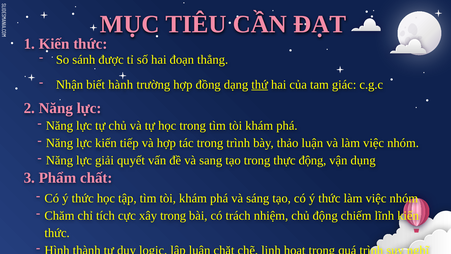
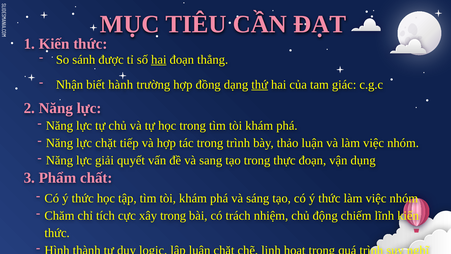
hai at (159, 60) underline: none -> present
lực kiến: kiến -> chặt
thực động: động -> đoạn
